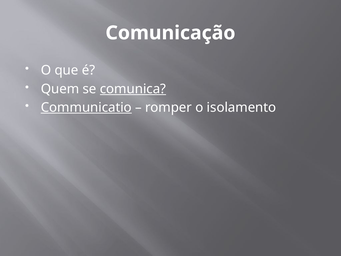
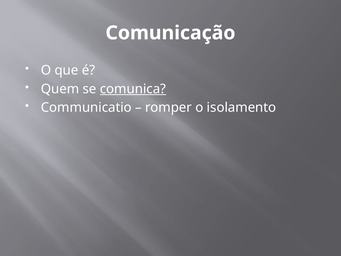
Communicatio underline: present -> none
